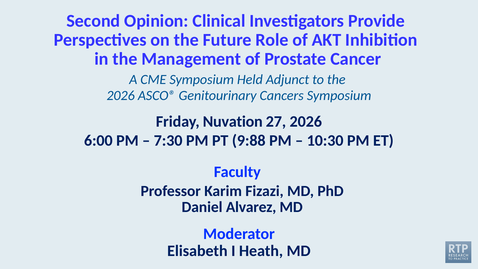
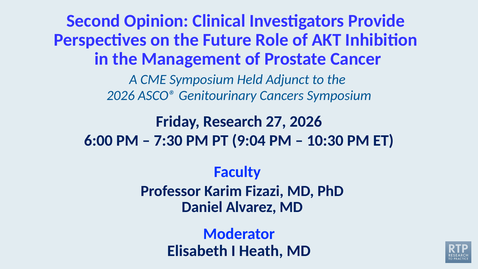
Nuvation: Nuvation -> Research
9:88: 9:88 -> 9:04
